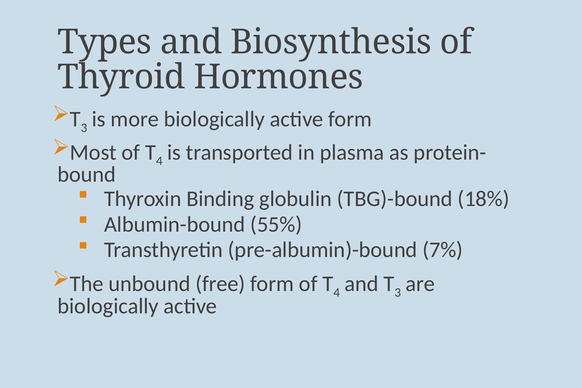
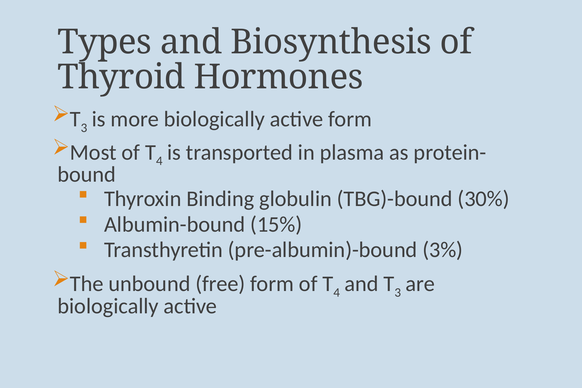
18%: 18% -> 30%
55%: 55% -> 15%
7%: 7% -> 3%
